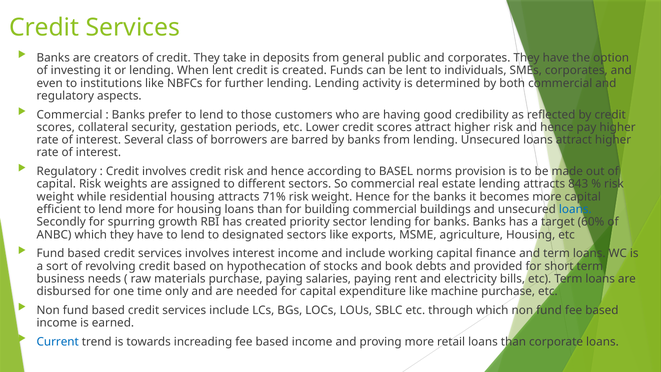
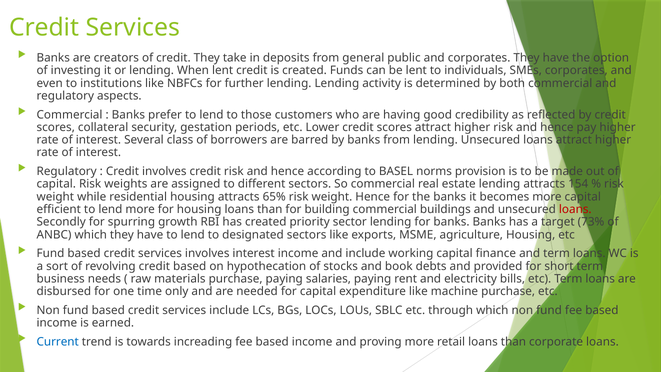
843: 843 -> 154
71%: 71% -> 65%
loans at (575, 209) colour: blue -> red
60%: 60% -> 73%
